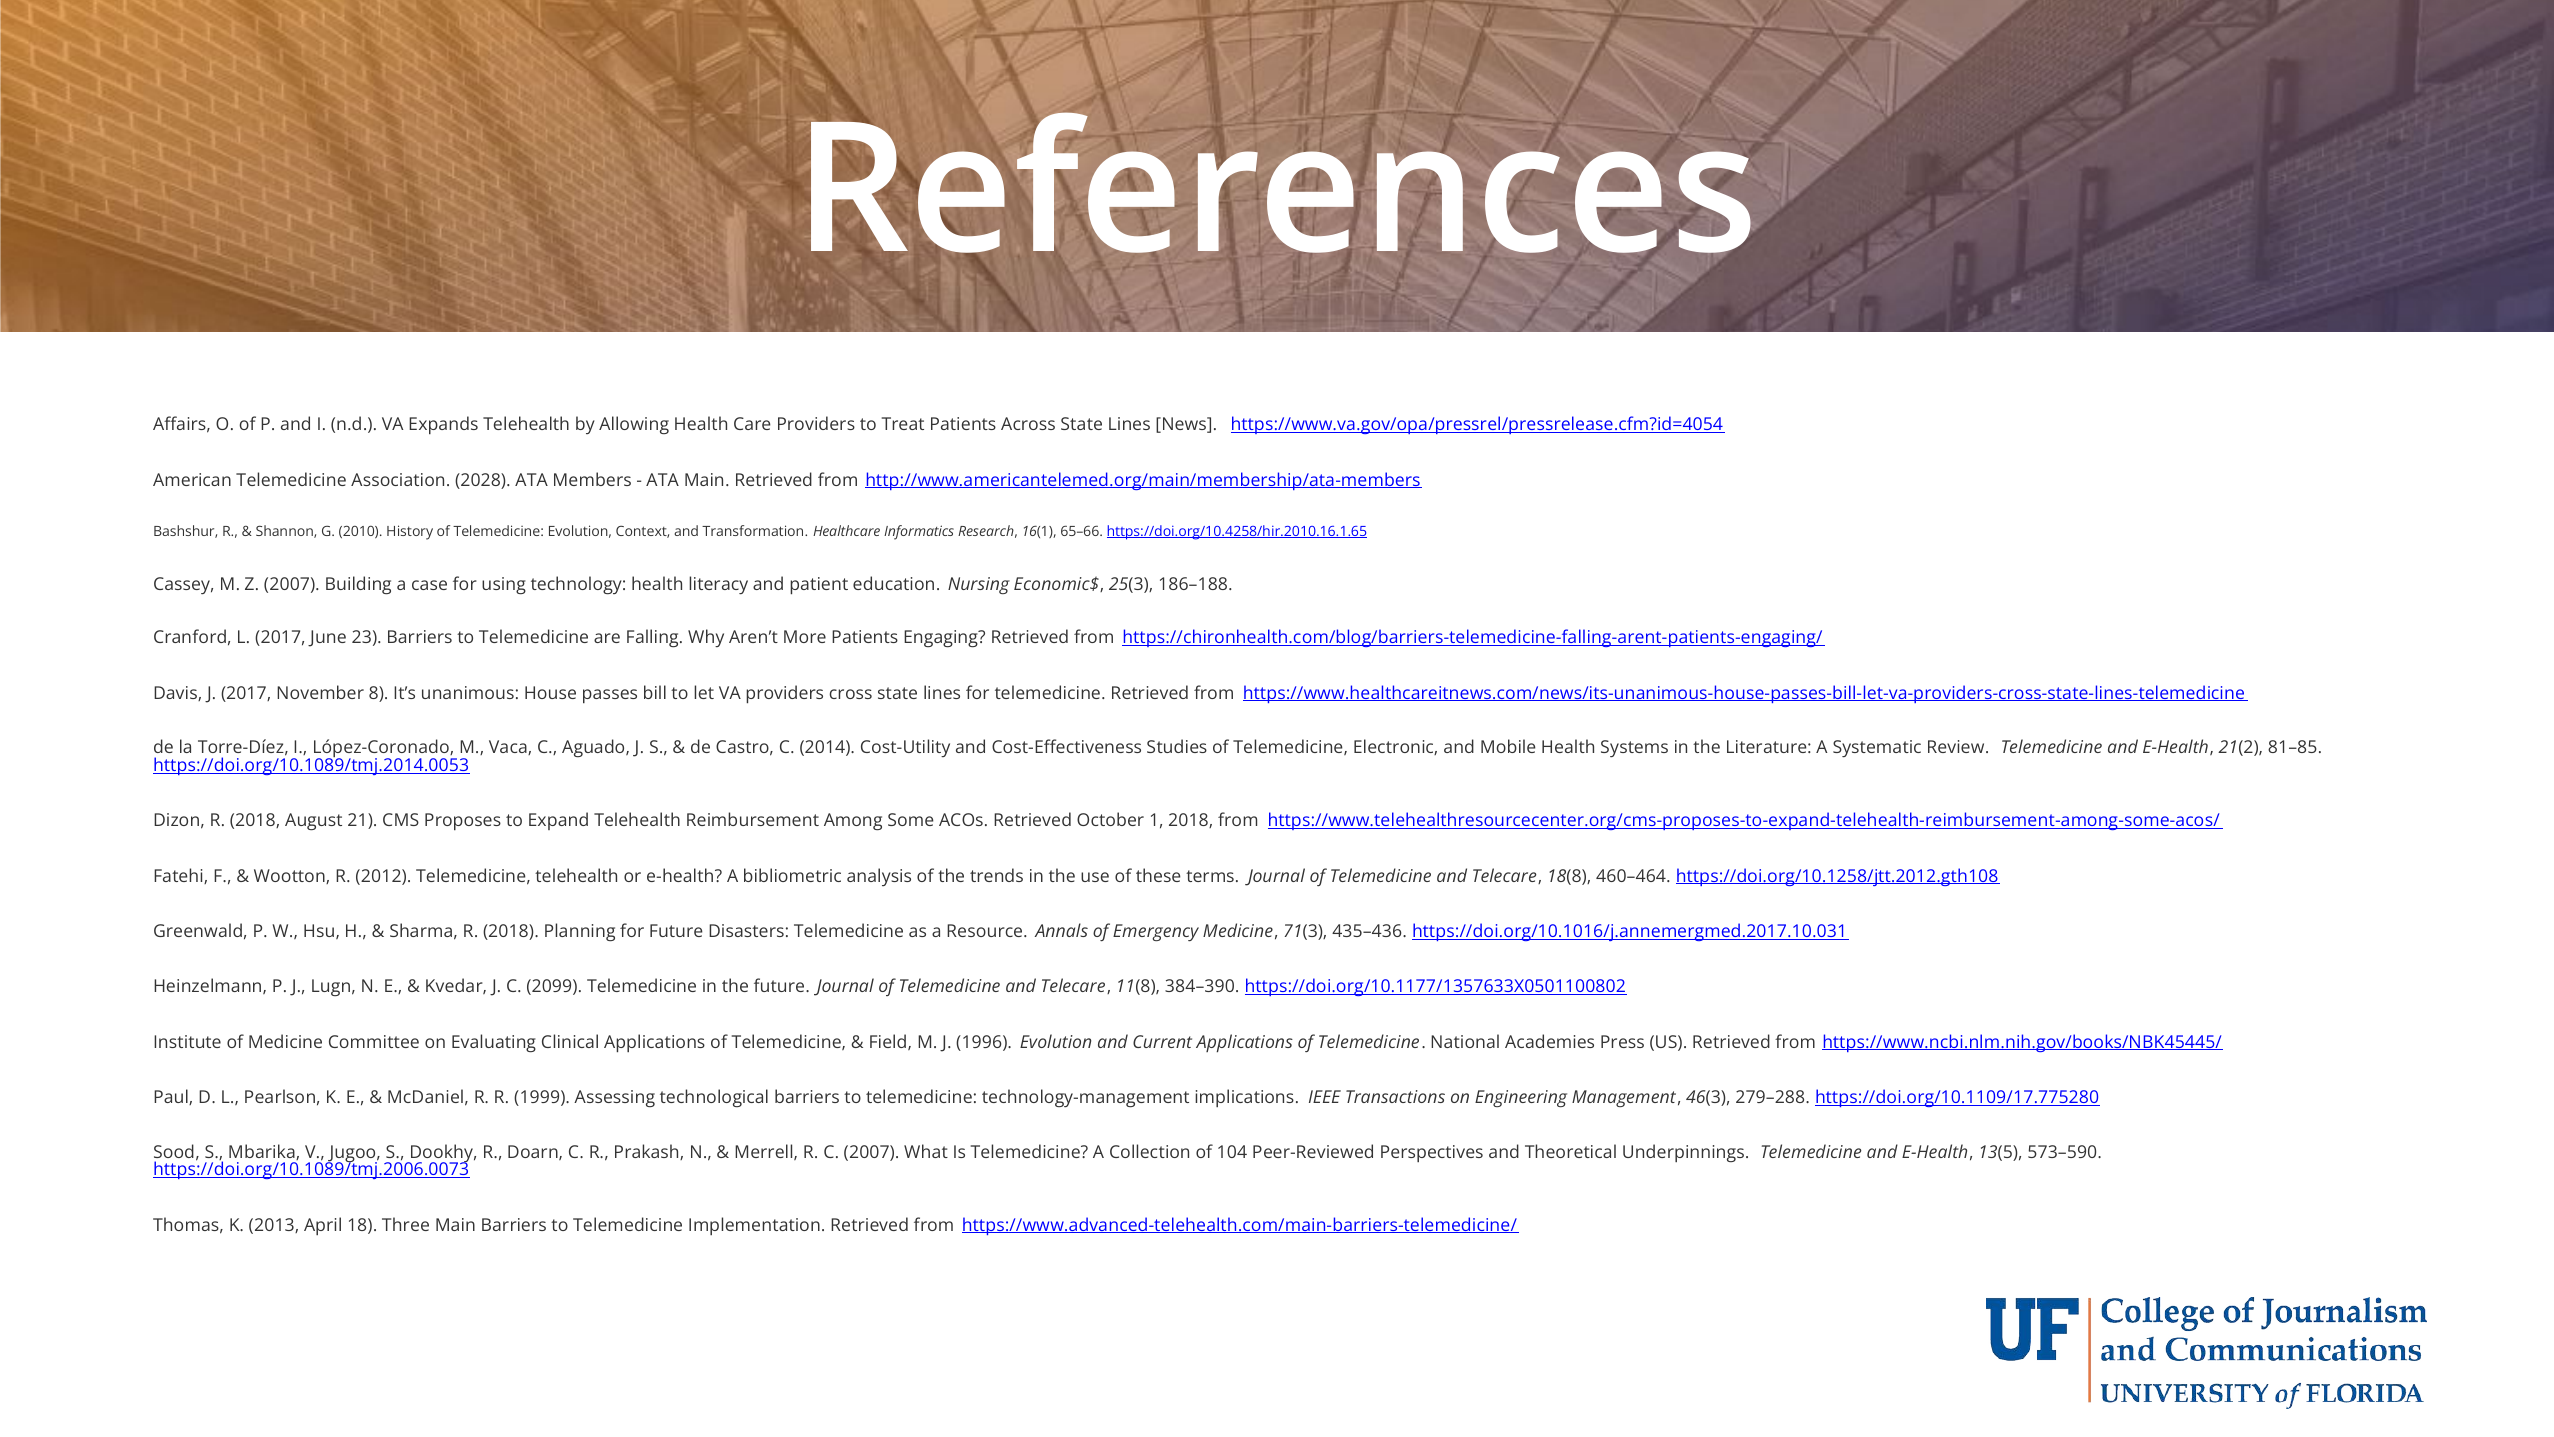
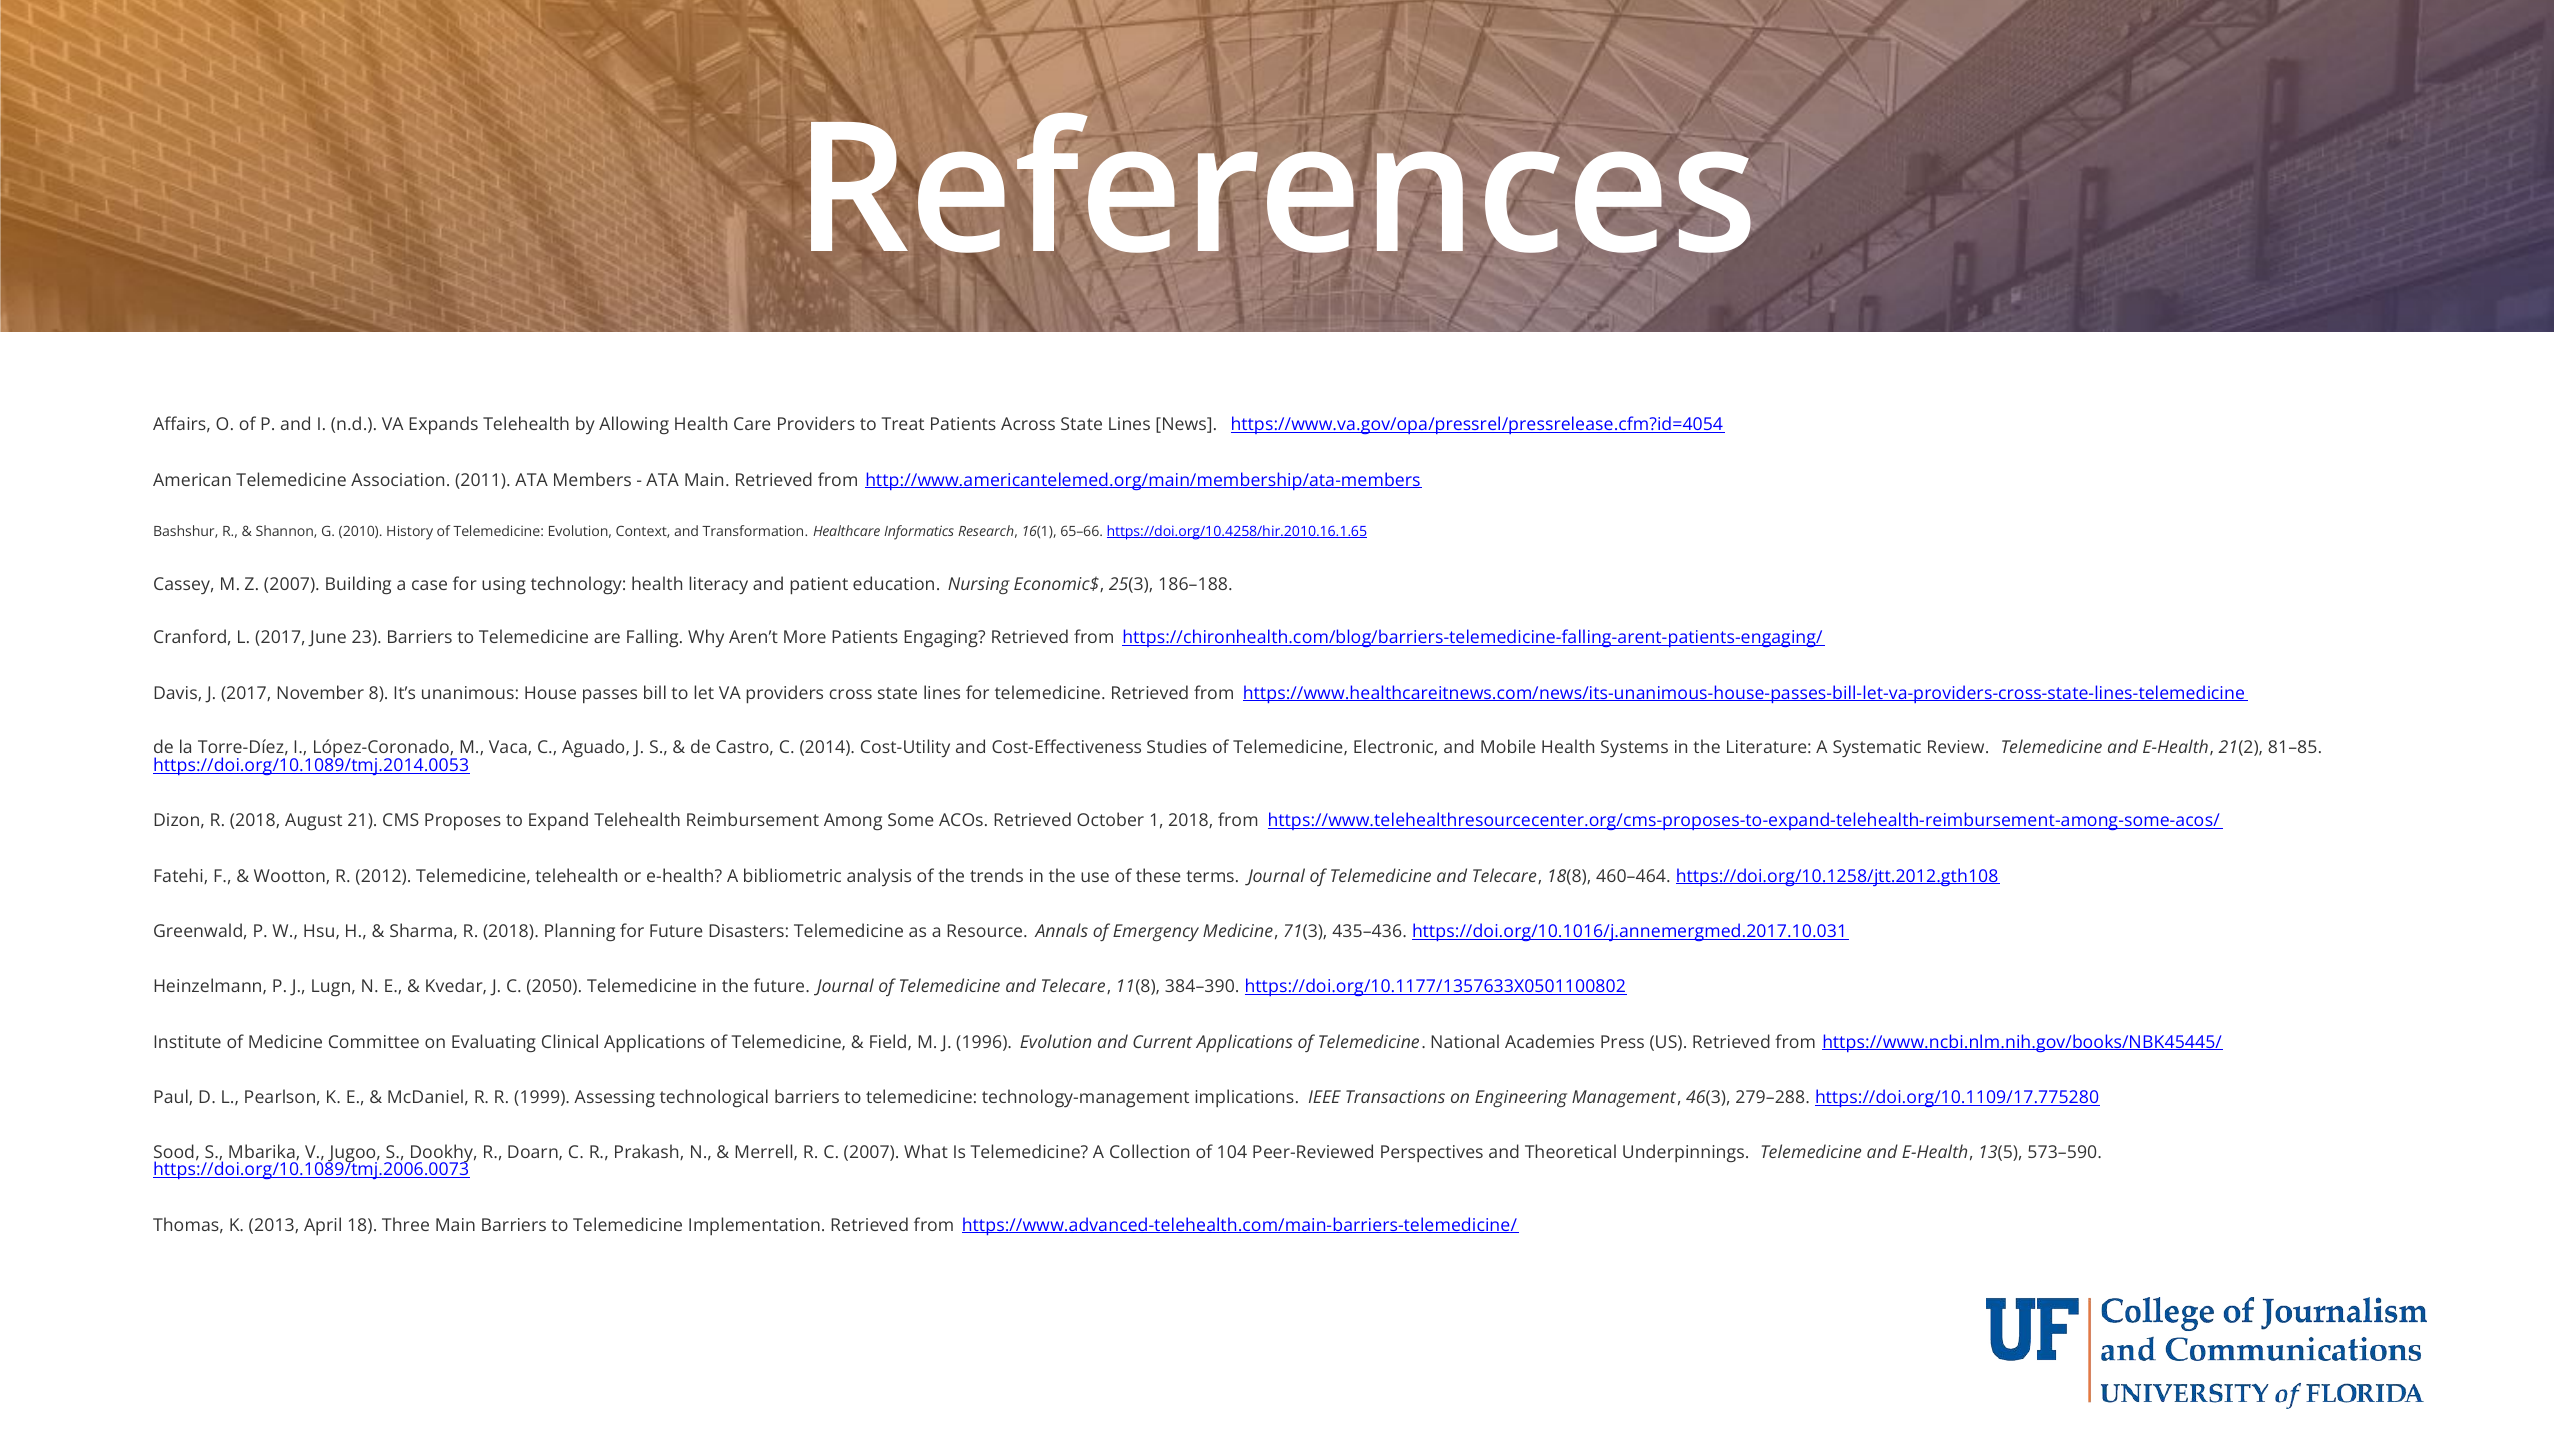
2028: 2028 -> 2011
2099: 2099 -> 2050
